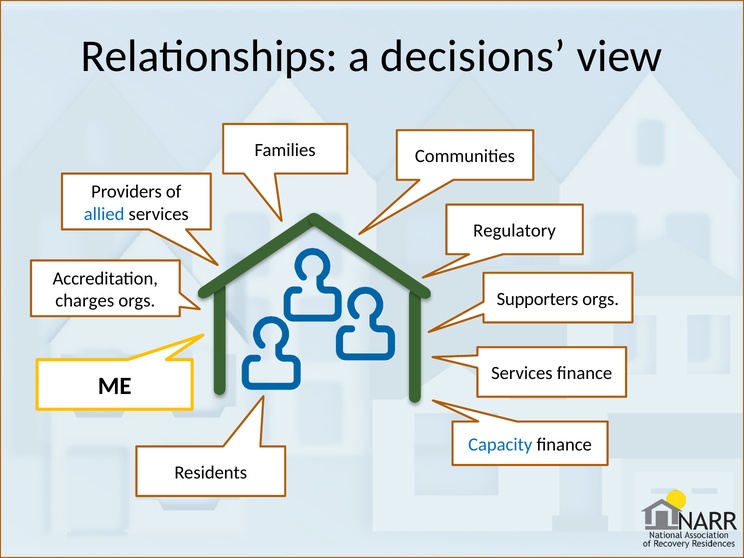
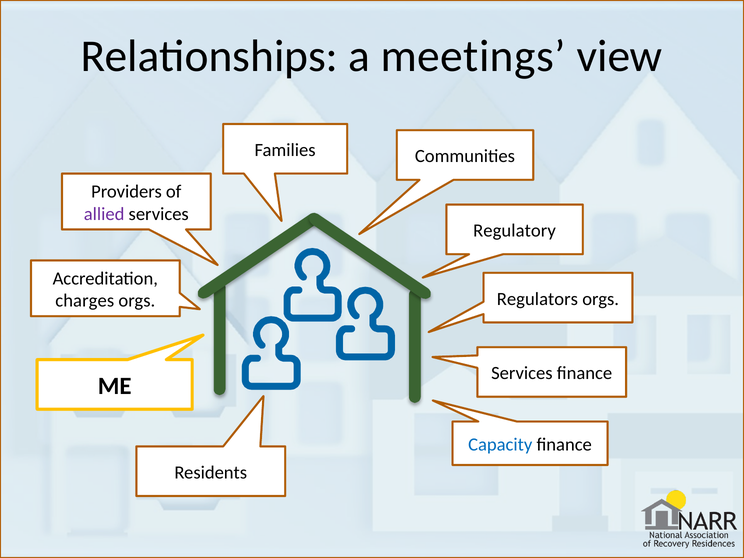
decisions: decisions -> meetings
allied colour: blue -> purple
Supporters: Supporters -> Regulators
